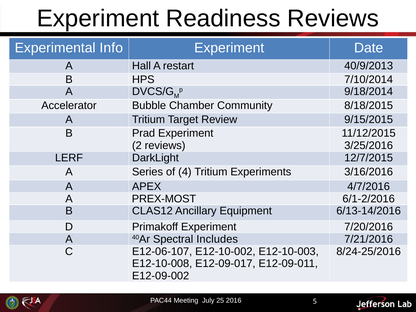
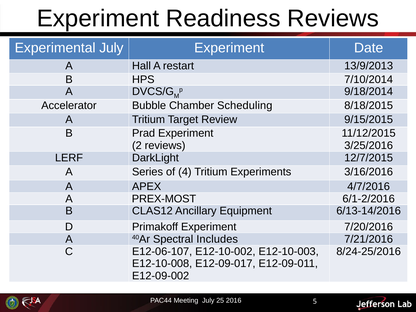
Experimental Info: Info -> July
40/9/2013: 40/9/2013 -> 13/9/2013
Community: Community -> Scheduling
